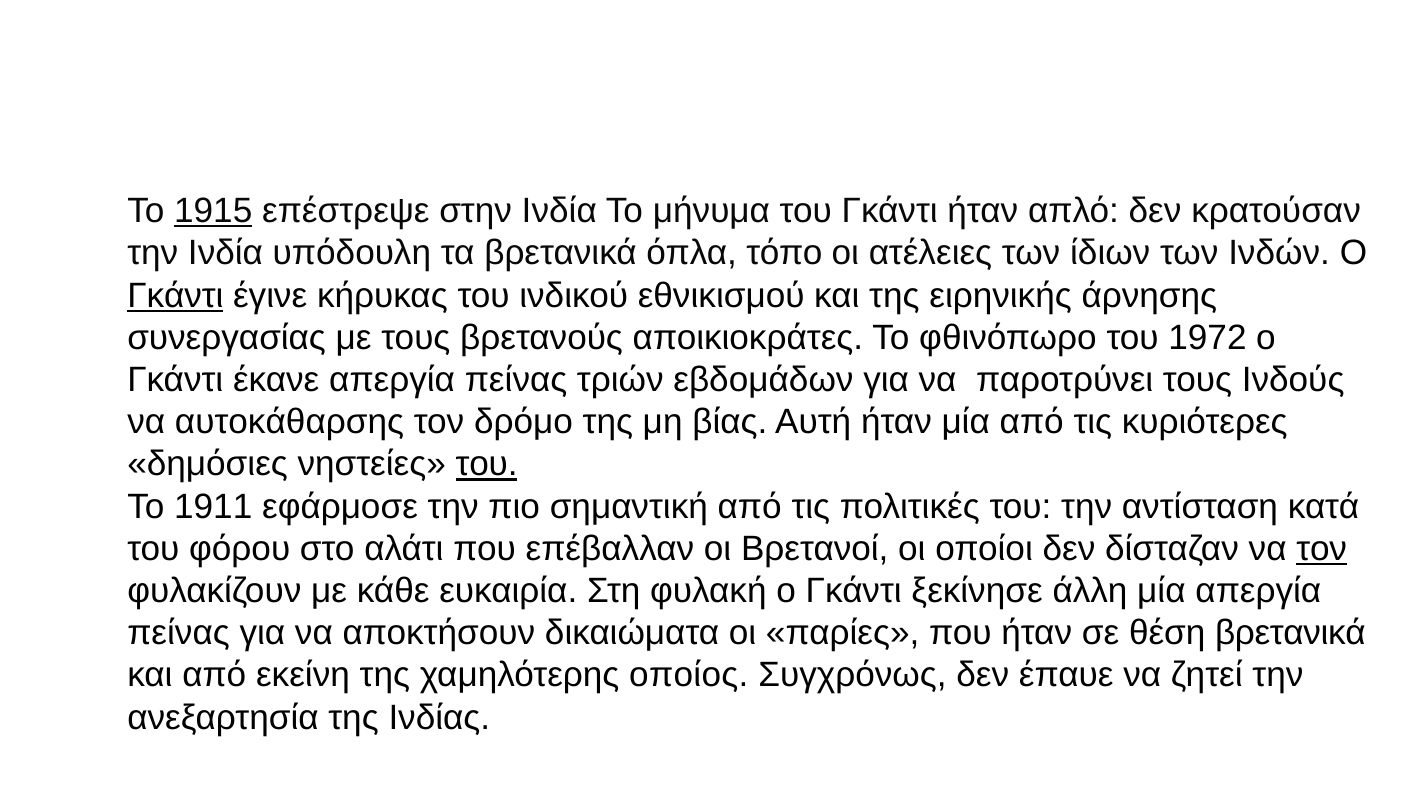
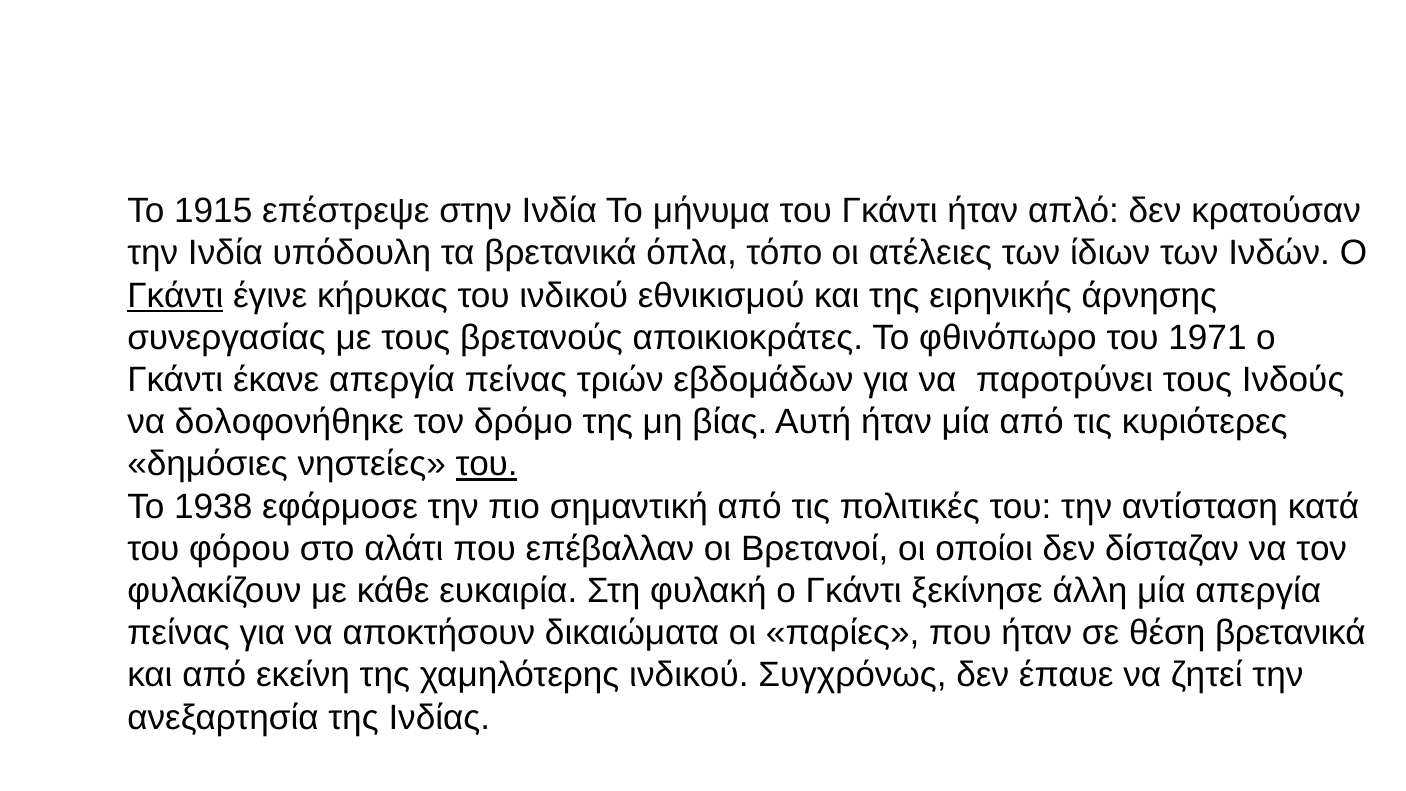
1915 underline: present -> none
1972: 1972 -> 1971
αυτοκάθαρσης: αυτοκάθαρσης -> δολοφονήθηκε
1911: 1911 -> 1938
τον at (1322, 549) underline: present -> none
χαμηλότερης οποίος: οποίος -> ινδικού
